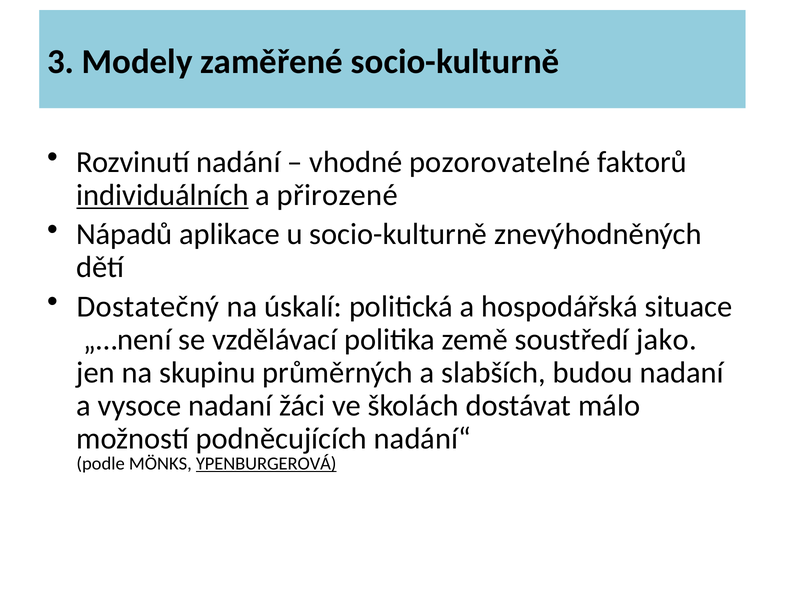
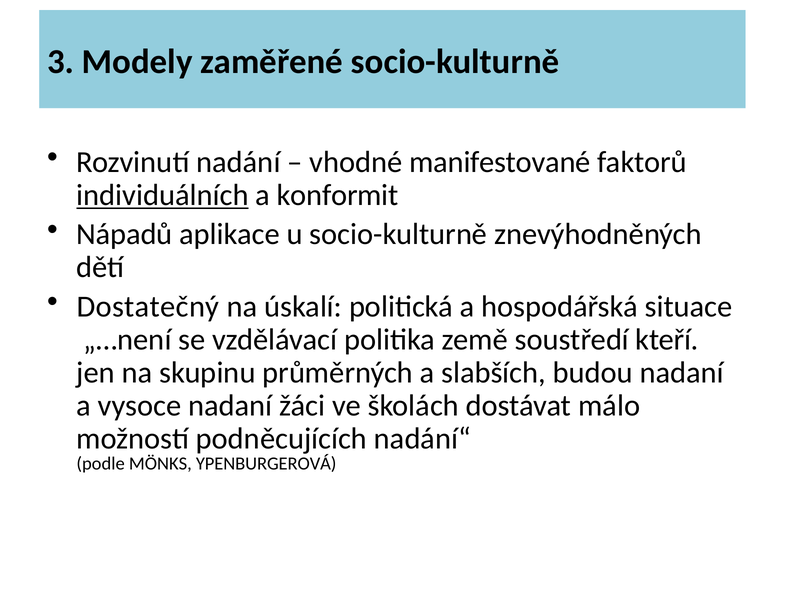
pozorovatelné: pozorovatelné -> manifestované
přirozené: přirozené -> konformit
jako: jako -> kteří
YPENBURGEROVÁ underline: present -> none
